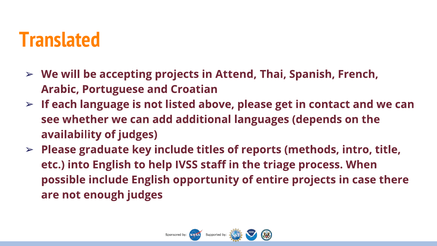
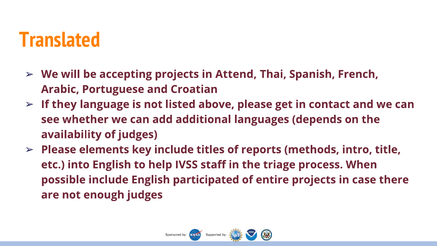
each: each -> they
graduate: graduate -> elements
opportunity: opportunity -> participated
